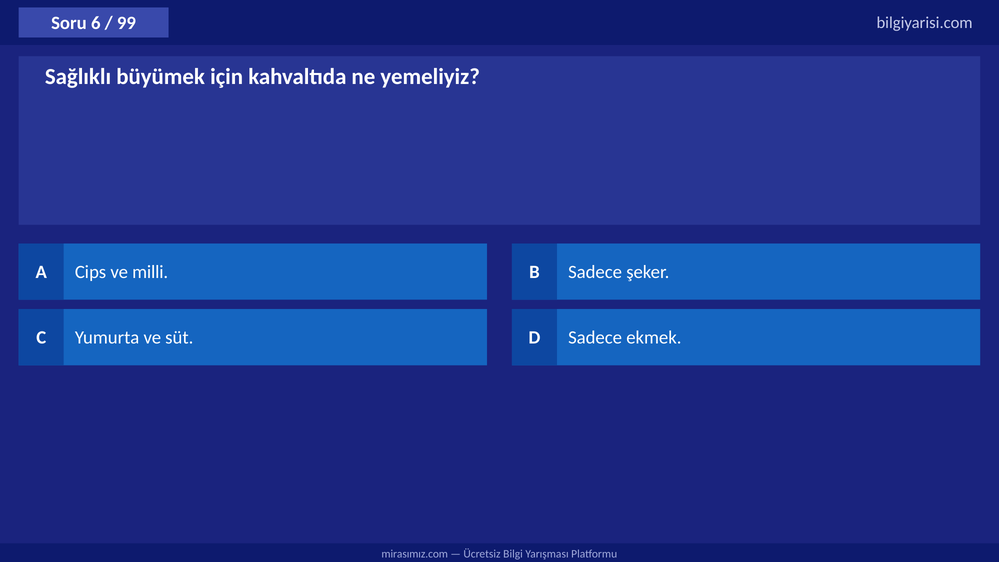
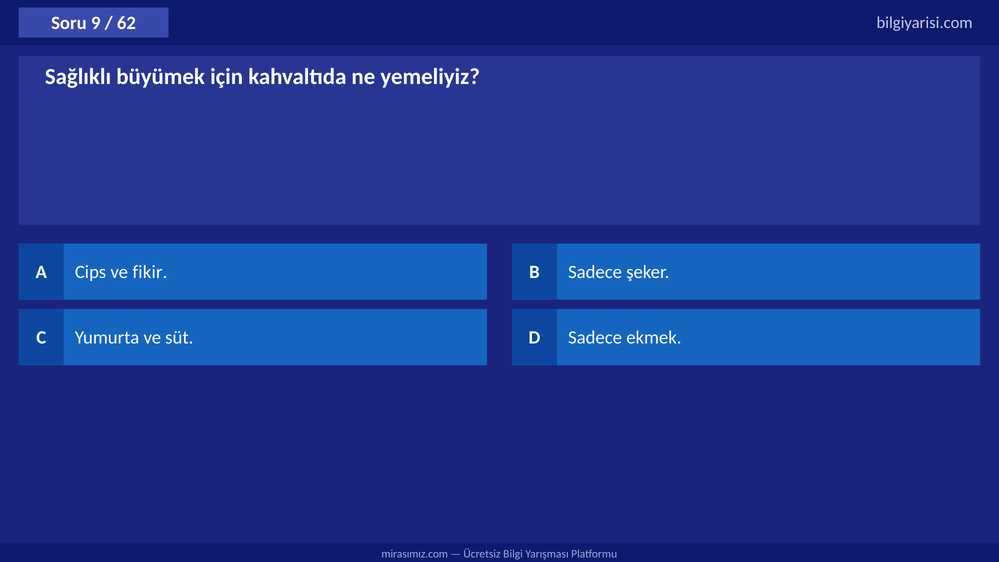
6: 6 -> 9
99: 99 -> 62
milli: milli -> fikir
